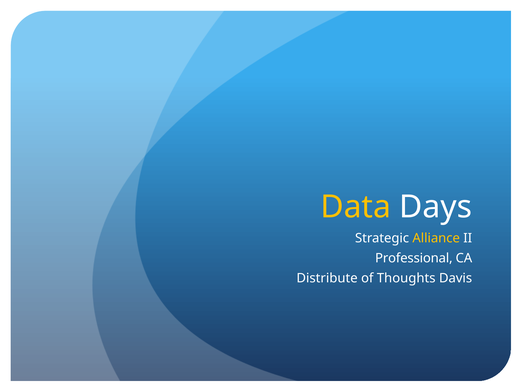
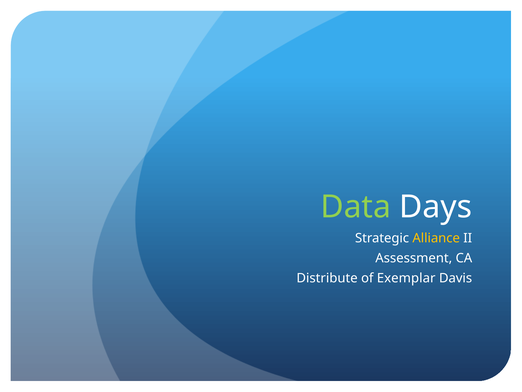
Data colour: yellow -> light green
Professional: Professional -> Assessment
Thoughts: Thoughts -> Exemplar
